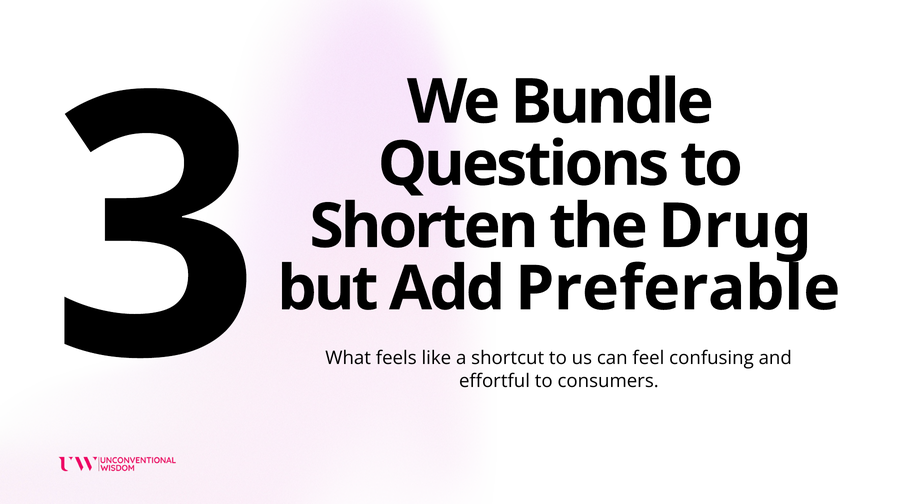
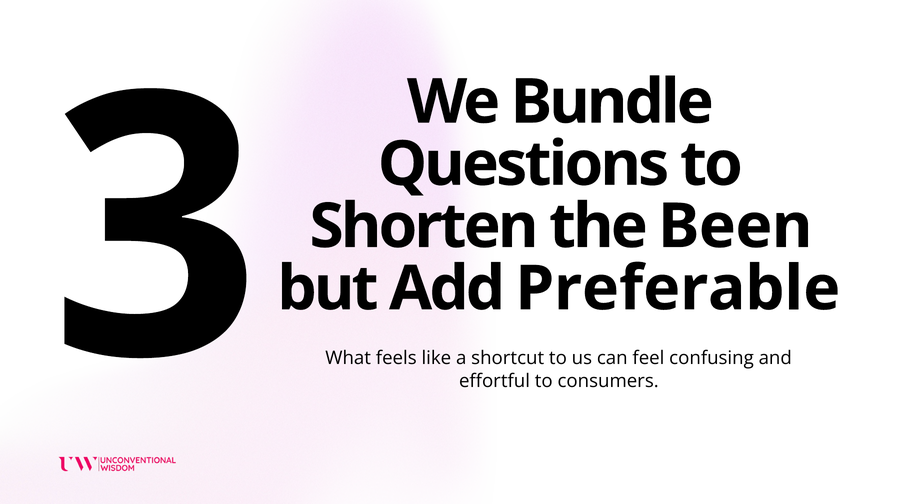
Drug: Drug -> Been
